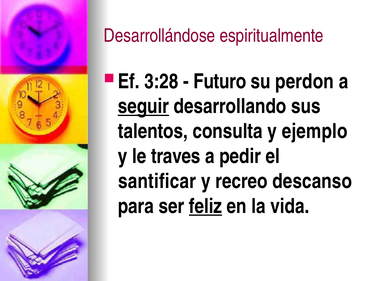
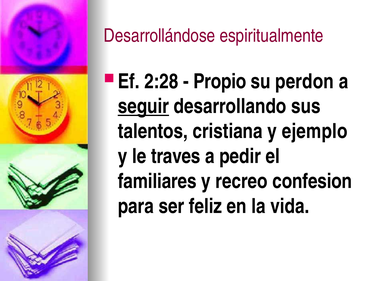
3:28: 3:28 -> 2:28
Futuro: Futuro -> Propio
consulta: consulta -> cristiana
santificar: santificar -> familiares
descanso: descanso -> confesion
feliz underline: present -> none
